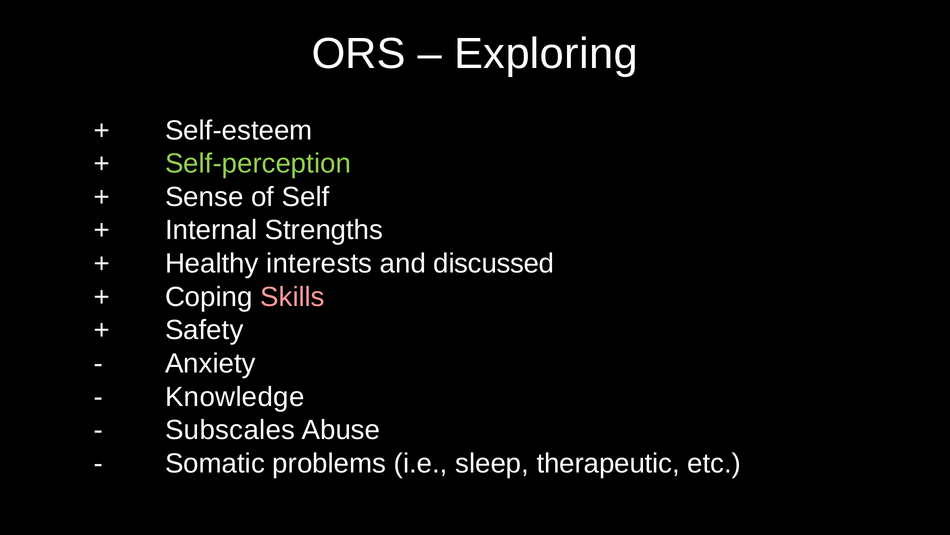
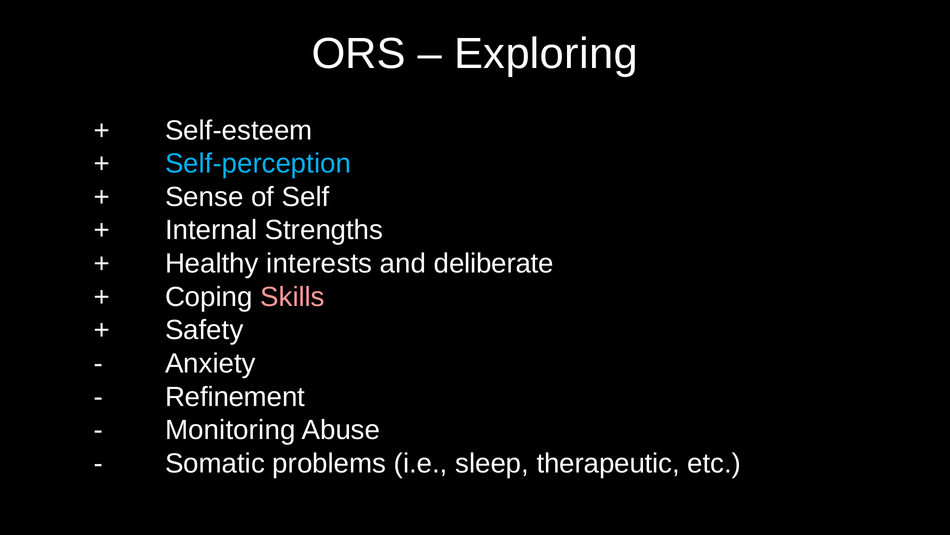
Self-perception colour: light green -> light blue
discussed: discussed -> deliberate
Knowledge: Knowledge -> Refinement
Subscales: Subscales -> Monitoring
